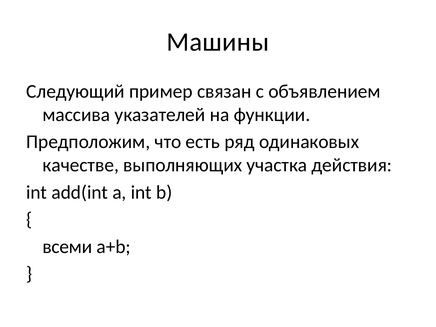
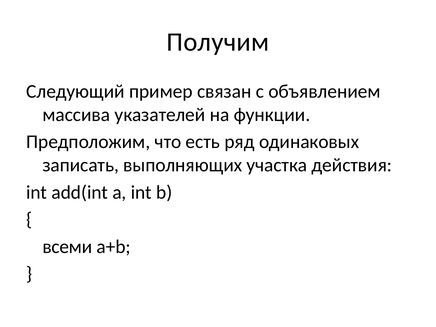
Машины: Машины -> Получим
качестве: качестве -> записать
